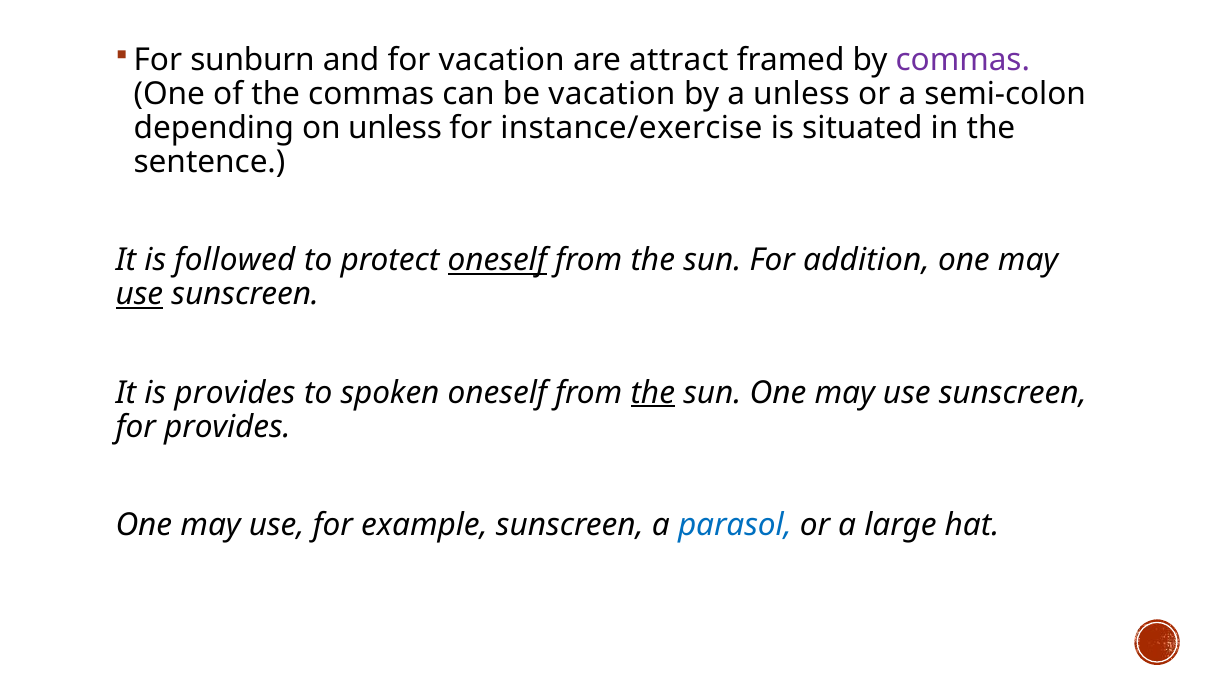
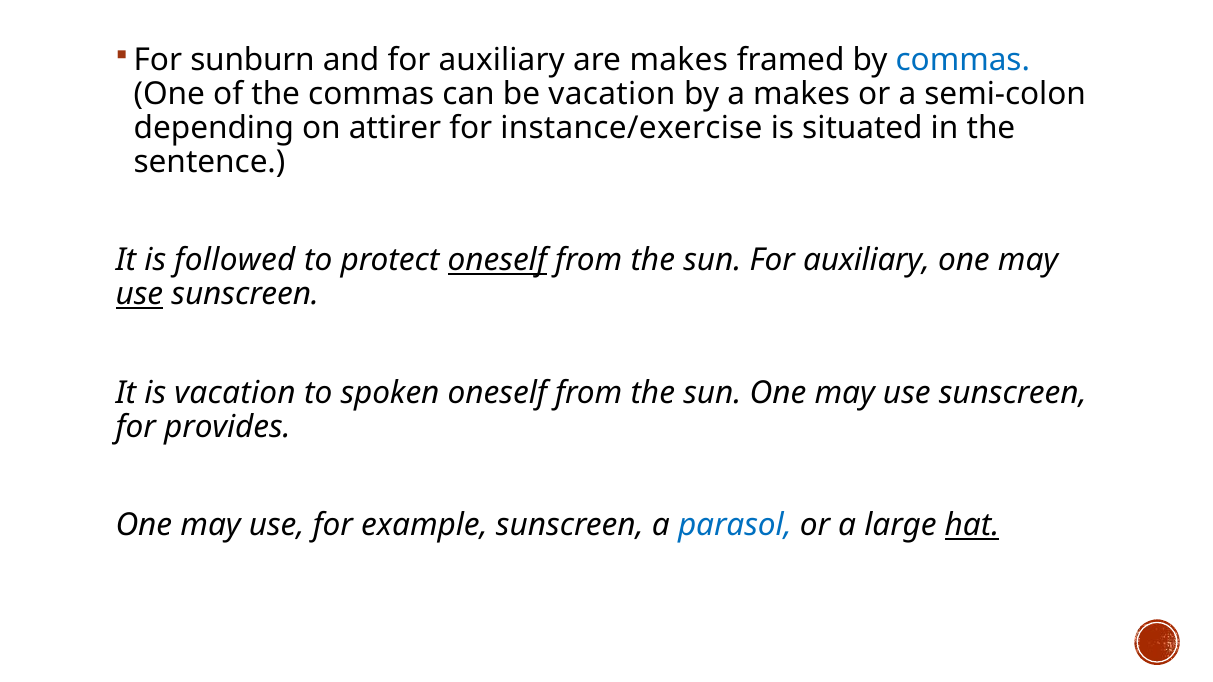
and for vacation: vacation -> auxiliary
are attract: attract -> makes
commas at (963, 60) colour: purple -> blue
a unless: unless -> makes
on unless: unless -> attirer
sun For addition: addition -> auxiliary
is provides: provides -> vacation
the at (653, 393) underline: present -> none
hat underline: none -> present
